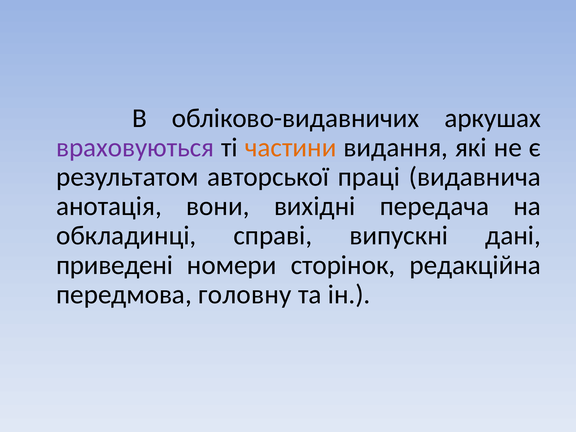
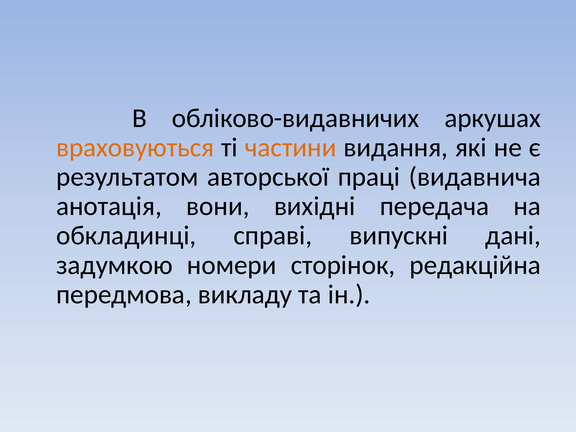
враховуються colour: purple -> orange
приведені: приведені -> задумкою
головну: головну -> викладу
